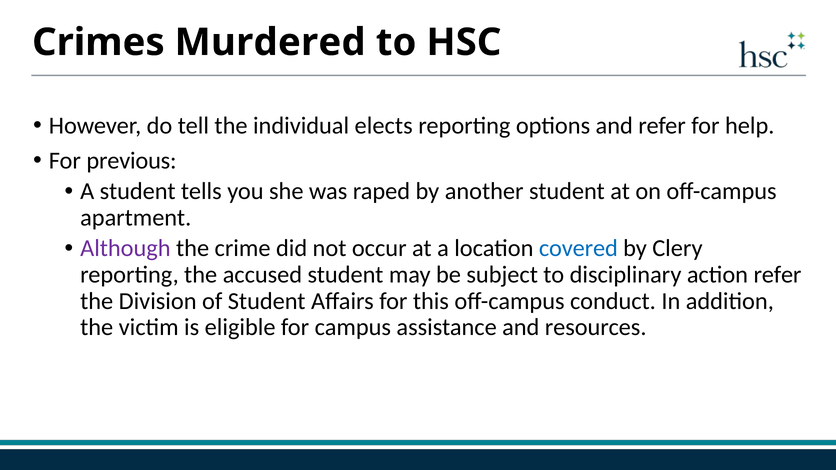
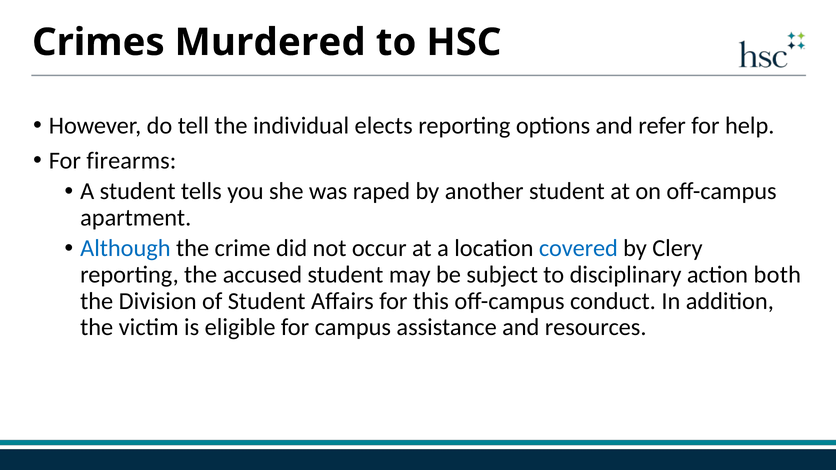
previous: previous -> firearms
Although colour: purple -> blue
action refer: refer -> both
